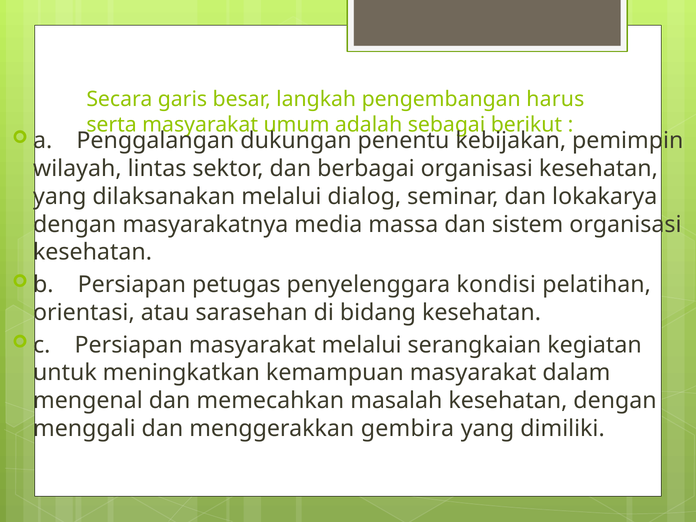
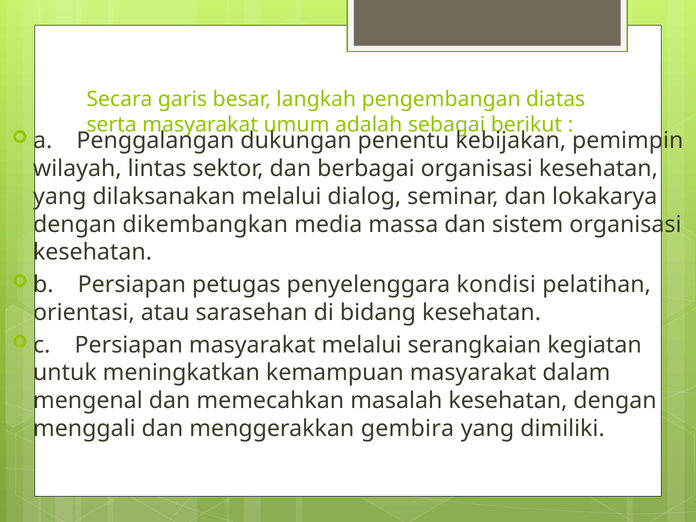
harus: harus -> diatas
masyarakatnya: masyarakatnya -> dikembangkan
